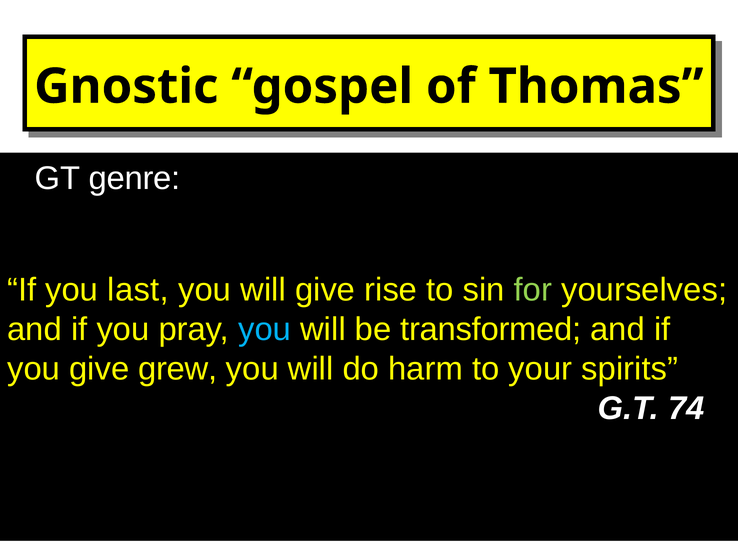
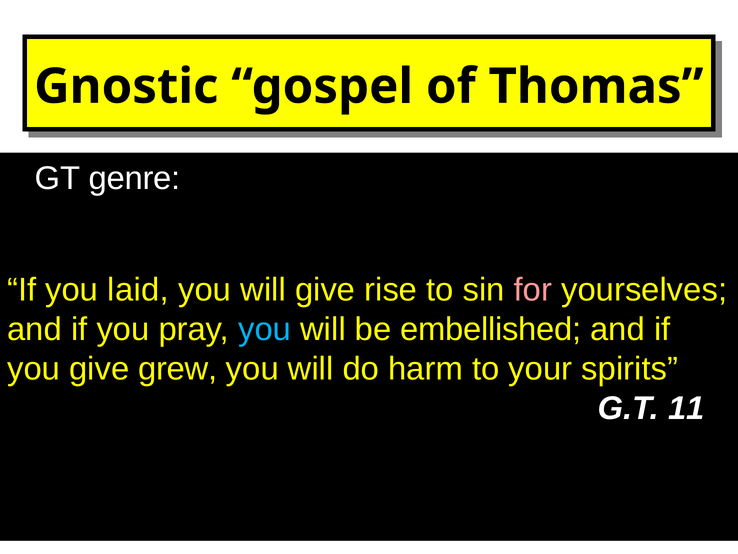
last: last -> laid
for colour: light green -> pink
transformed: transformed -> embellished
74: 74 -> 11
